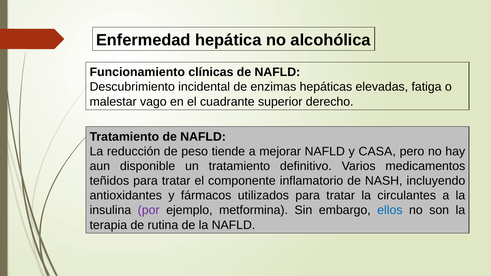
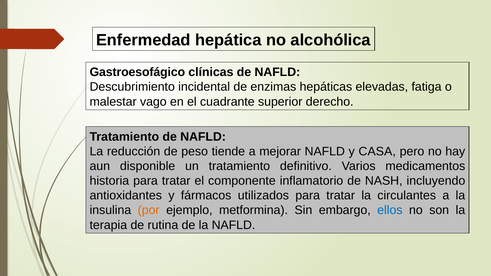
Funcionamiento: Funcionamiento -> Gastroesofágico
teñidos: teñidos -> historia
por colour: purple -> orange
